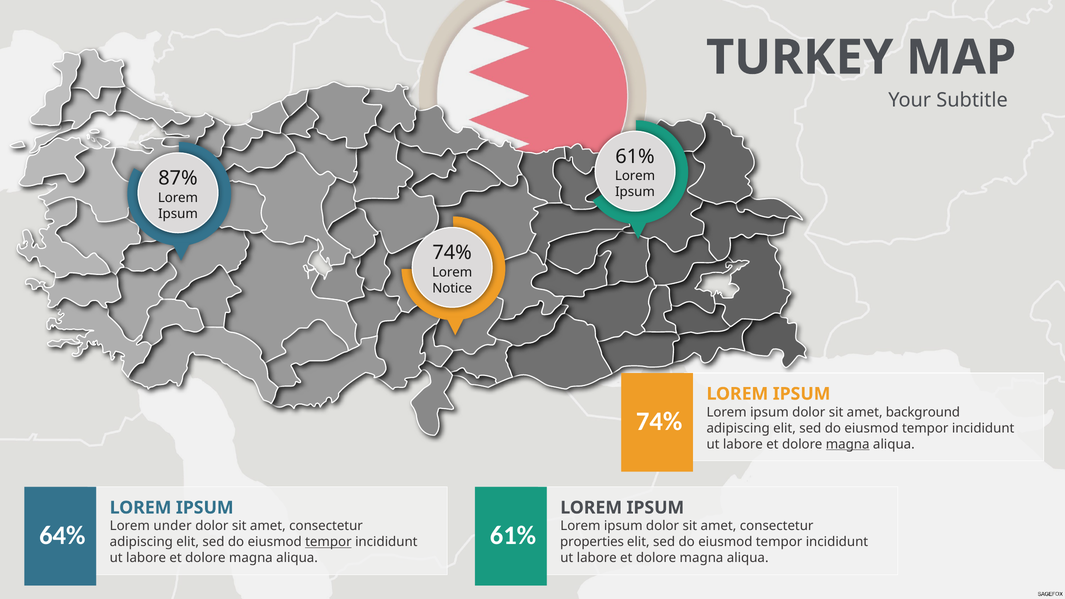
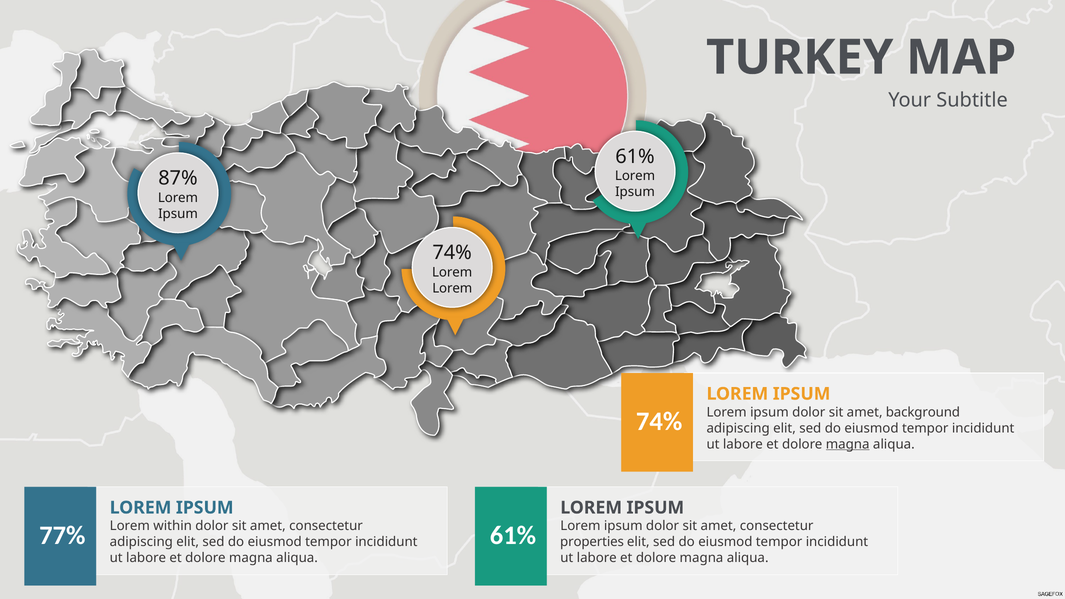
Notice at (452, 288): Notice -> Lorem
under: under -> within
64%: 64% -> 77%
tempor at (328, 542) underline: present -> none
